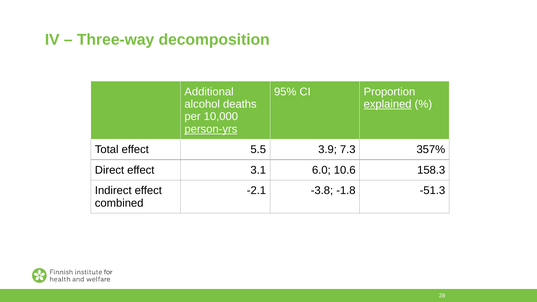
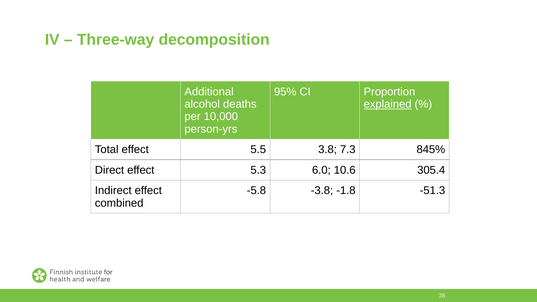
person-yrs underline: present -> none
3.9: 3.9 -> 3.8
357%: 357% -> 845%
3.1: 3.1 -> 5.3
158.3: 158.3 -> 305.4
-2.1: -2.1 -> -5.8
